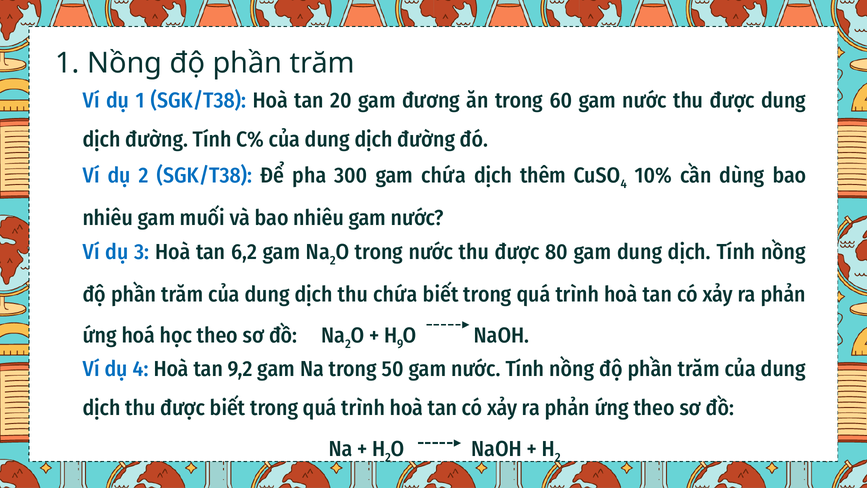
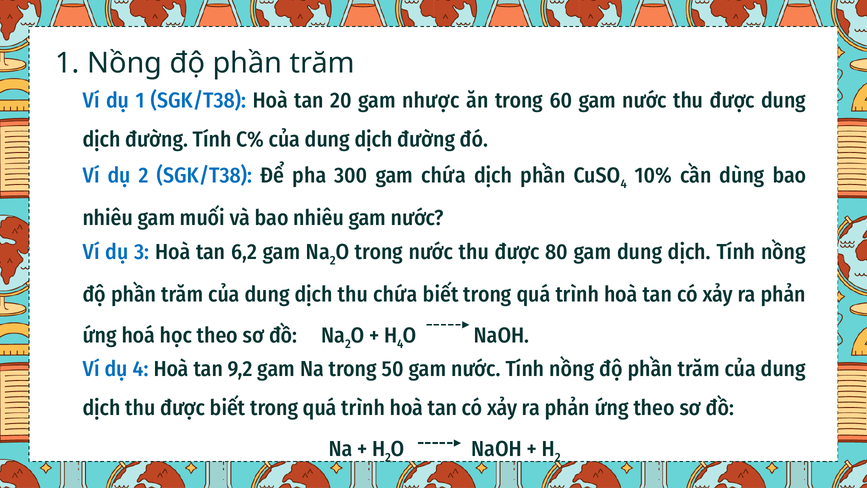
đương: đương -> nhược
dịch thêm: thêm -> phần
9 at (400, 344): 9 -> 4
